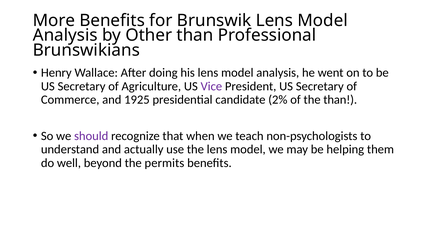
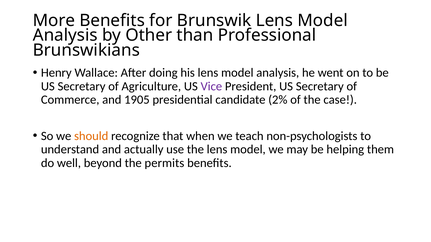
1925: 1925 -> 1905
the than: than -> case
should colour: purple -> orange
